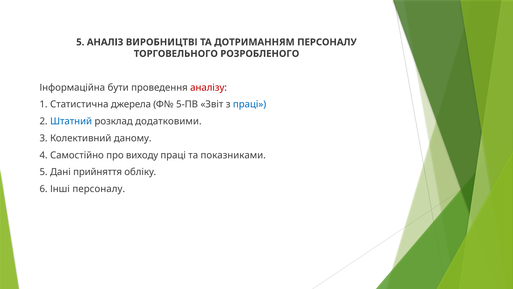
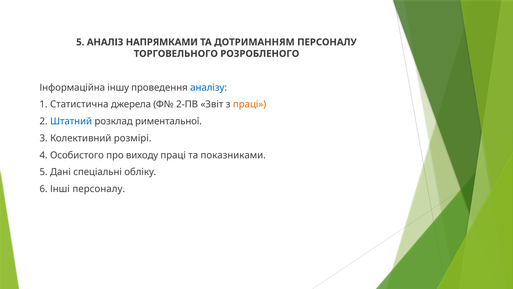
ВИРОБНИЦТВІ: ВИРОБНИЦТВІ -> НАПРЯМКАМИ
бути: бути -> іншу
аналізу colour: red -> blue
5-ПВ: 5-ПВ -> 2-ПВ
праці at (250, 104) colour: blue -> orange
додатковими: додатковими -> риментальної
даному: даному -> розмірі
Самостійно: Самостійно -> Особистого
прийняття: прийняття -> спеціальні
